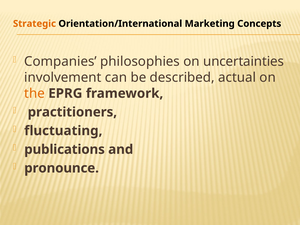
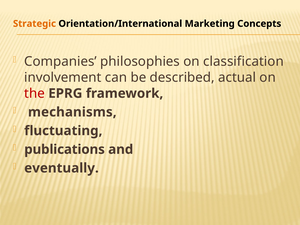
uncertainties: uncertainties -> classification
the colour: orange -> red
practitioners: practitioners -> mechanisms
pronounce: pronounce -> eventually
